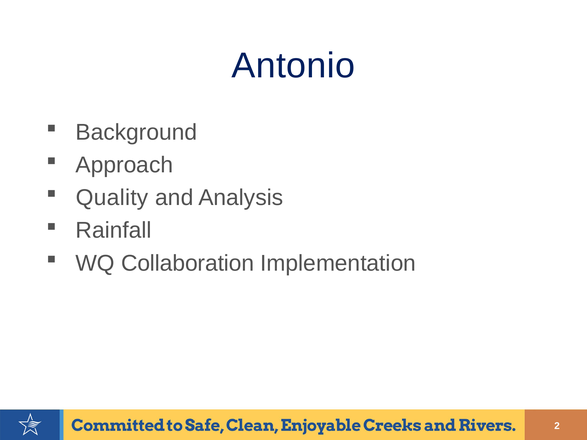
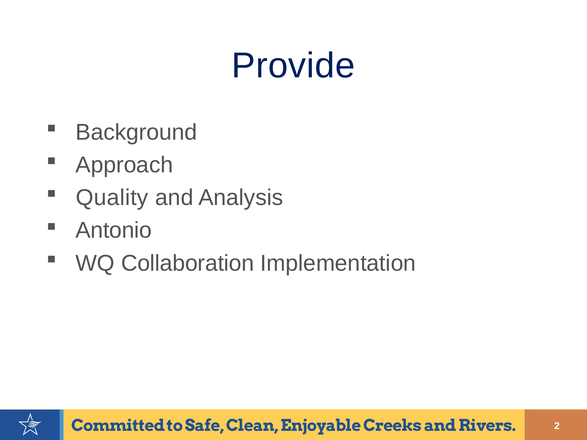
Antonio: Antonio -> Provide
Rainfall: Rainfall -> Antonio
